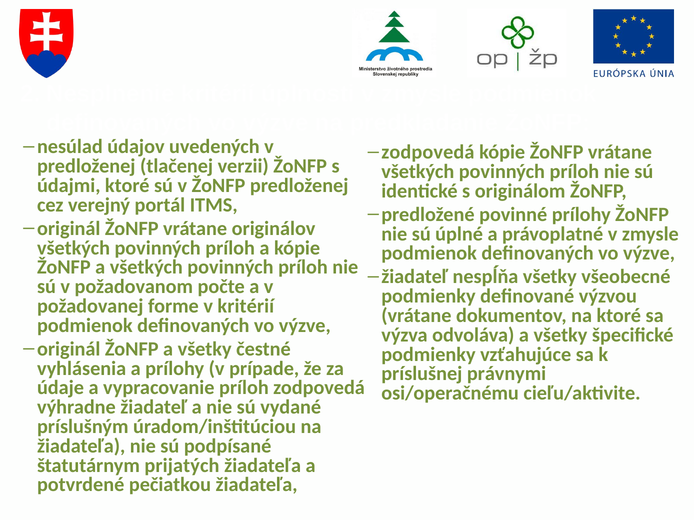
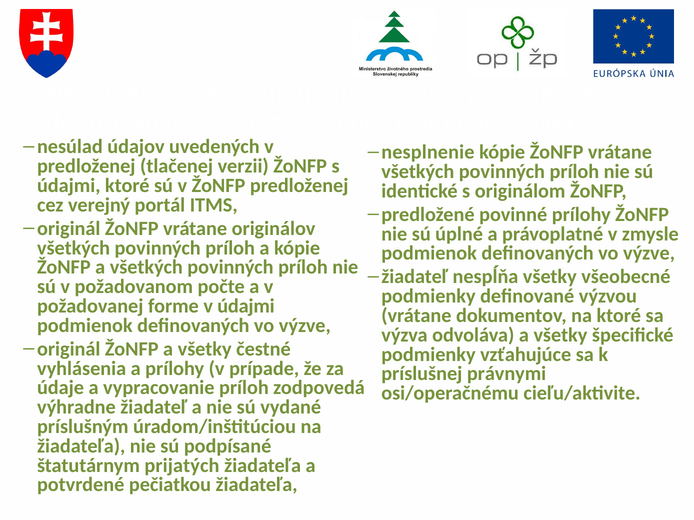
zodpovedá at (428, 152): zodpovedá -> nesplnenie
v kritérií: kritérií -> údajmi
